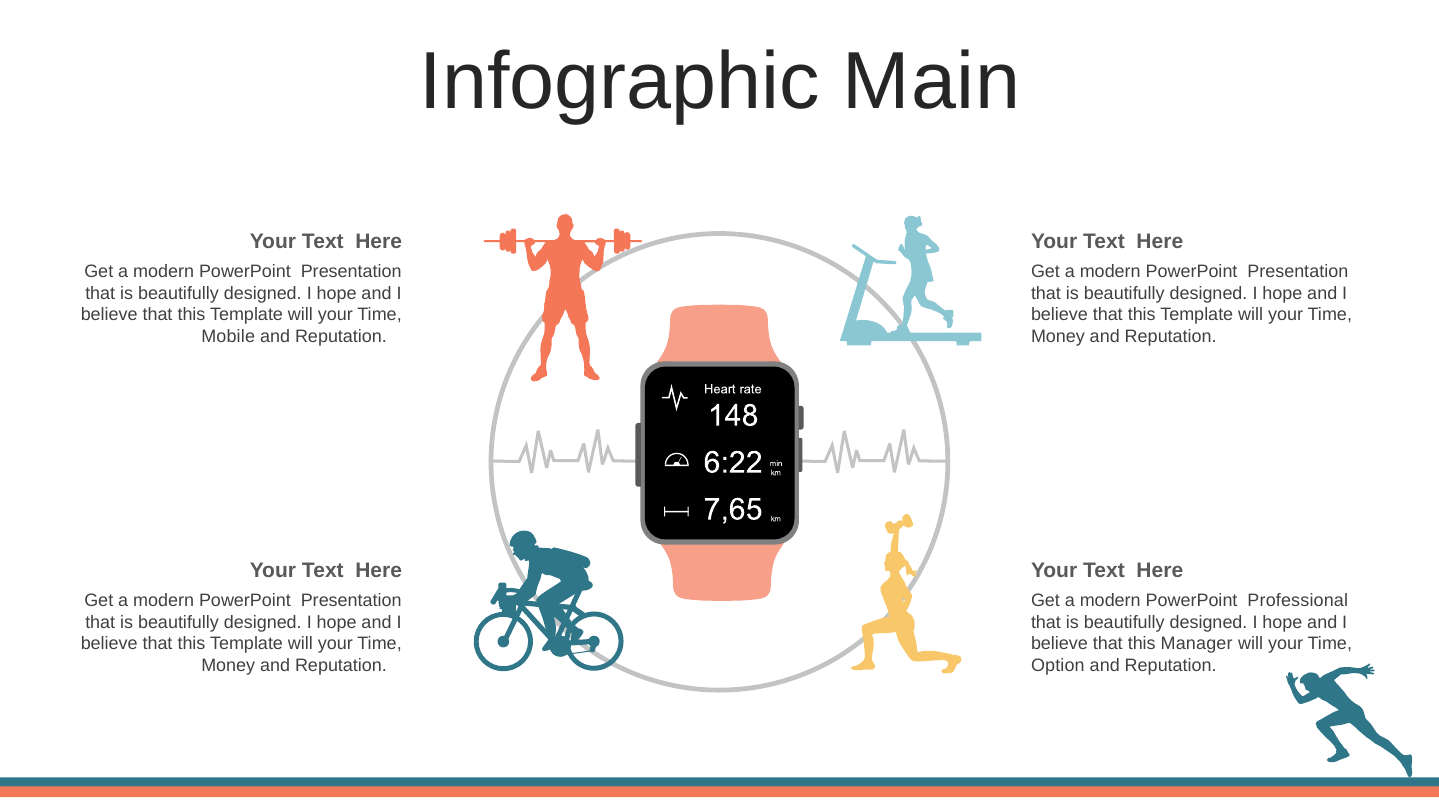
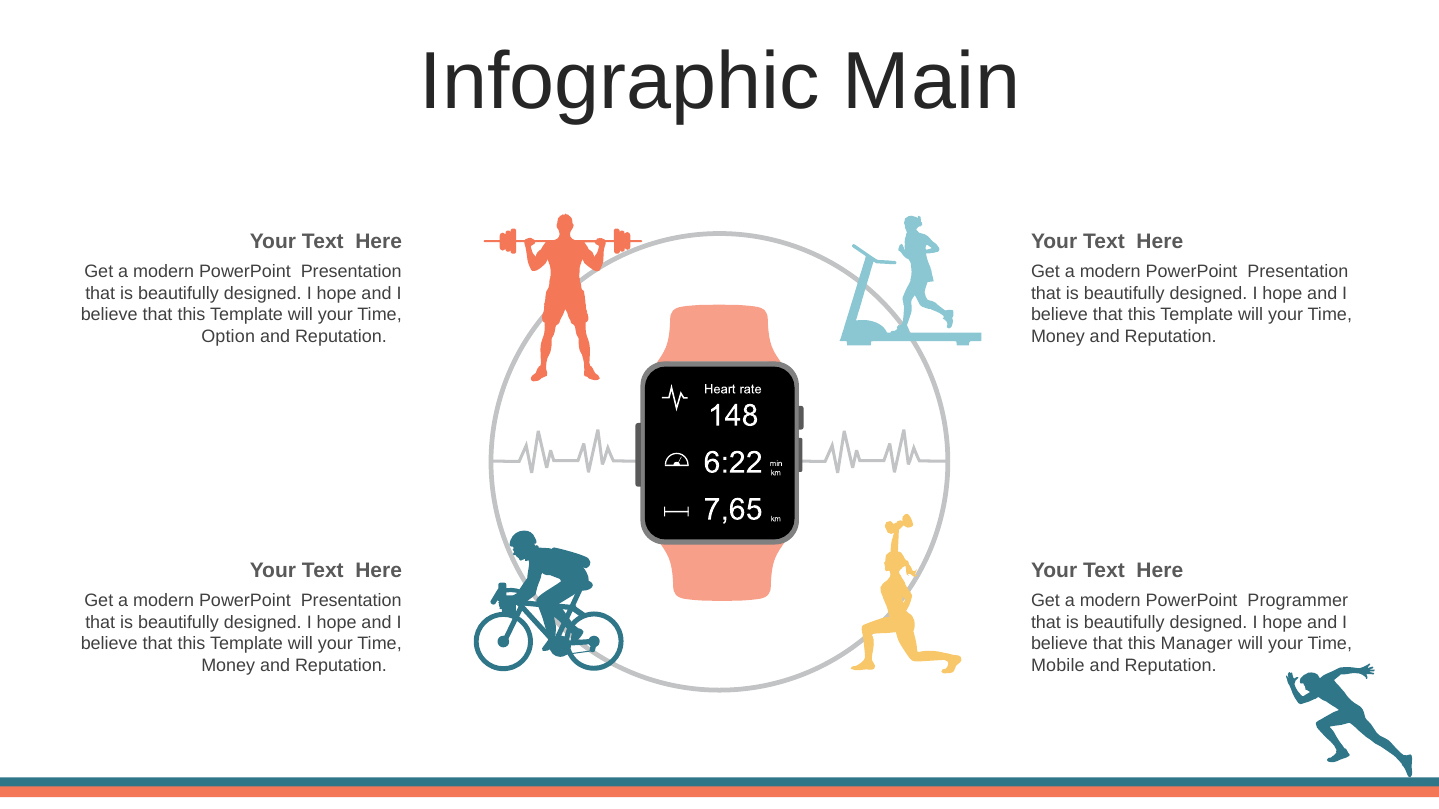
Mobile: Mobile -> Option
Professional: Professional -> Programmer
Option: Option -> Mobile
